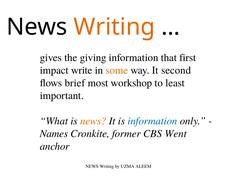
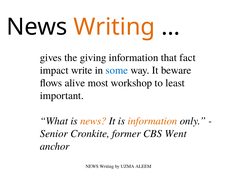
first: first -> fact
some colour: orange -> blue
second: second -> beware
brief: brief -> alive
information at (152, 121) colour: blue -> orange
Names: Names -> Senior
